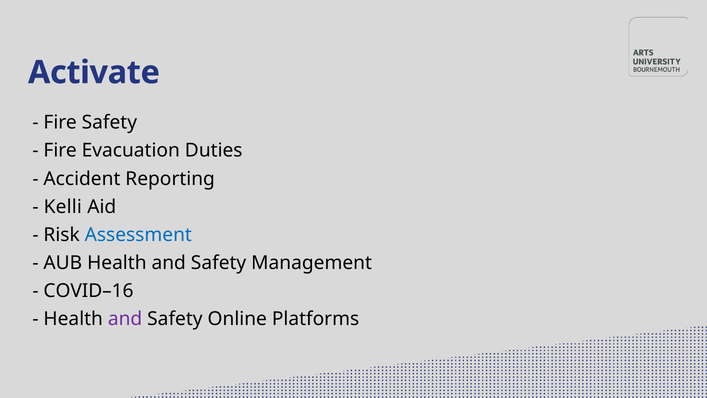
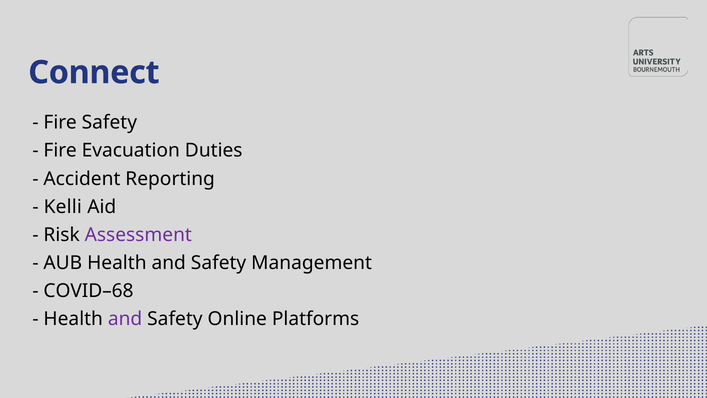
Activate: Activate -> Connect
Assessment colour: blue -> purple
COVID–16: COVID–16 -> COVID–68
